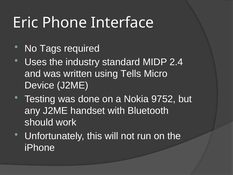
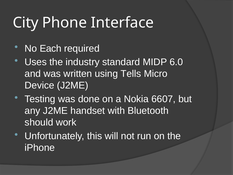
Eric: Eric -> City
Tags: Tags -> Each
2.4: 2.4 -> 6.0
9752: 9752 -> 6607
